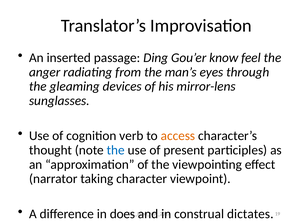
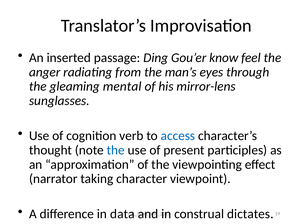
devices: devices -> mental
access colour: orange -> blue
does: does -> data
